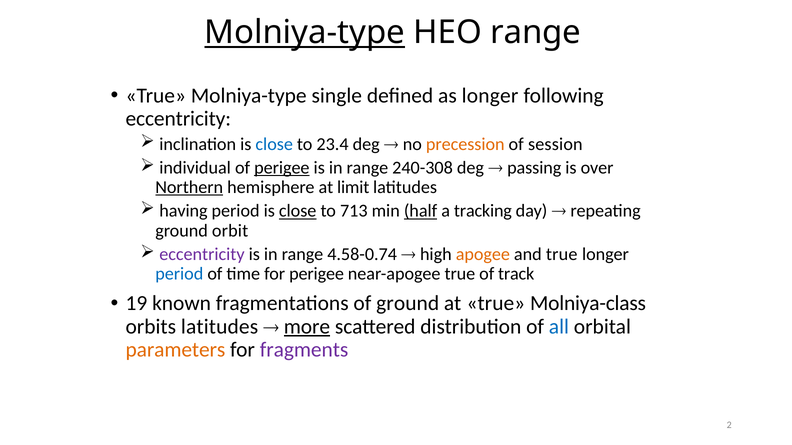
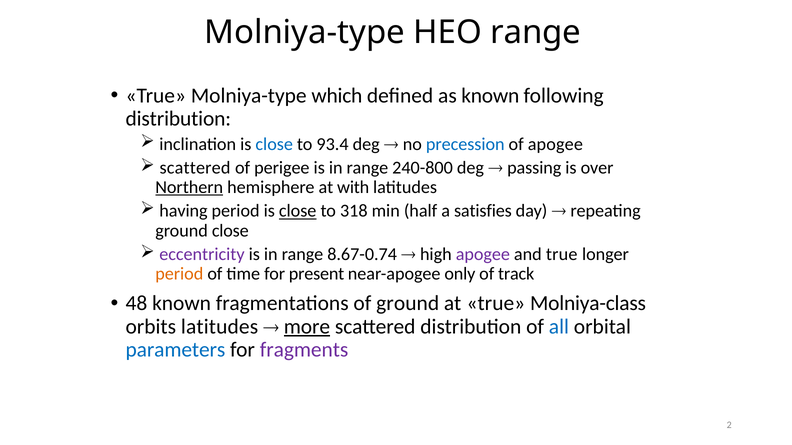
Molniya-type at (305, 33) underline: present -> none
single: single -> which
as longer: longer -> known
eccentricity at (178, 119): eccentricity -> distribution
23.4: 23.4 -> 93.4
precession colour: orange -> blue
of session: session -> apogee
individual at (195, 168): individual -> scattered
perigee at (282, 168) underline: present -> none
240-308: 240-308 -> 240-800
limit: limit -> with
713: 713 -> 318
half underline: present -> none
tracking: tracking -> satisfies
ground orbit: orbit -> close
4.58-0.74: 4.58-0.74 -> 8.67-0.74
apogee at (483, 255) colour: orange -> purple
period at (179, 274) colour: blue -> orange
for perigee: perigee -> present
near-apogee true: true -> only
19: 19 -> 48
parameters colour: orange -> blue
